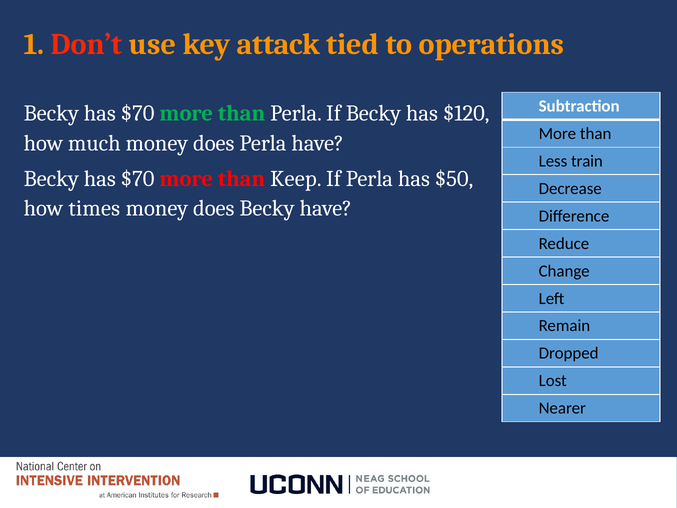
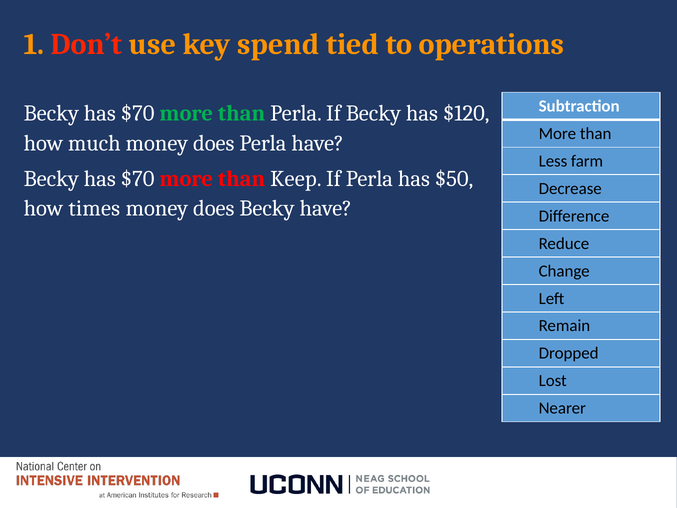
attack: attack -> spend
train: train -> farm
